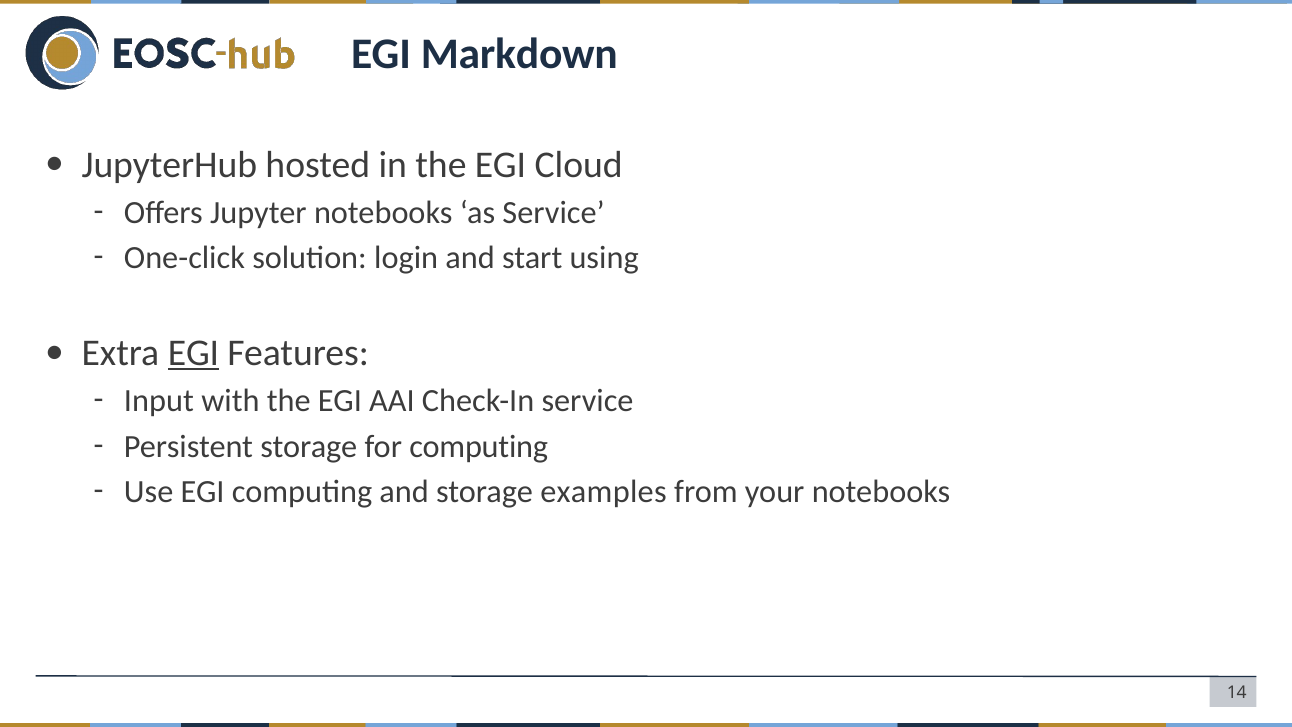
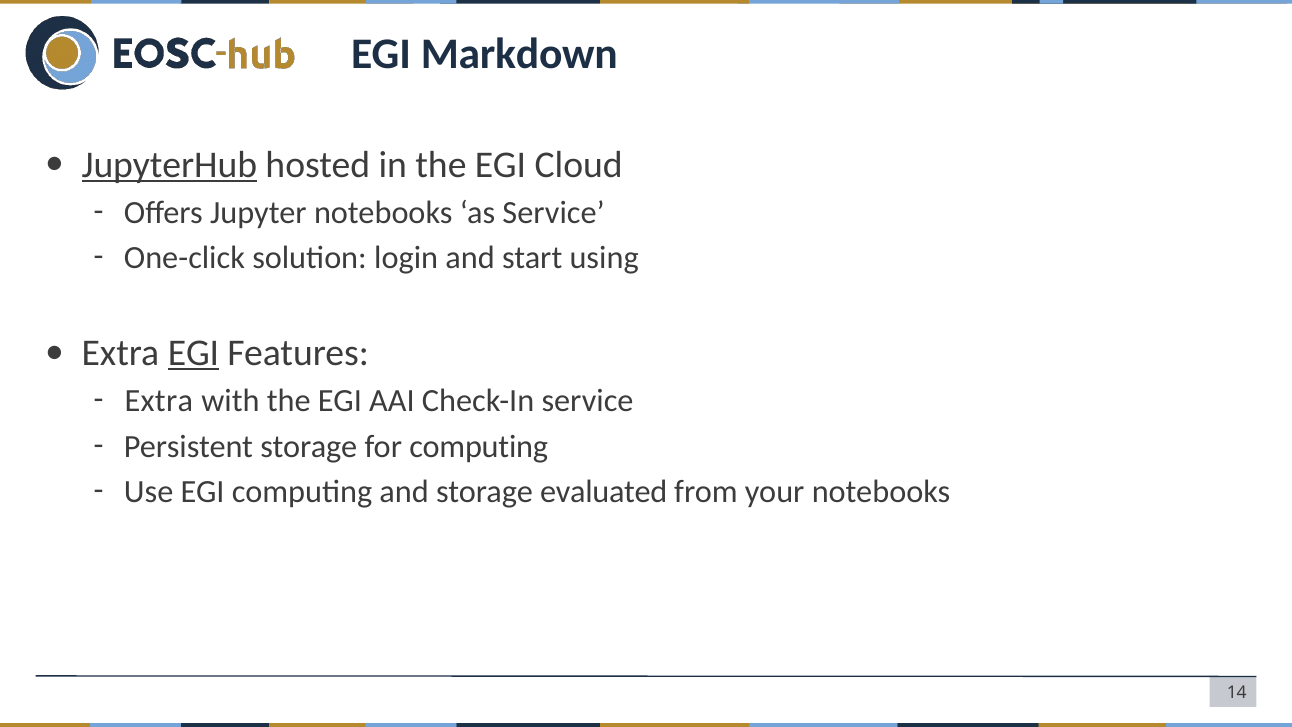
JupyterHub underline: none -> present
Input at (159, 401): Input -> Extra
examples: examples -> evaluated
